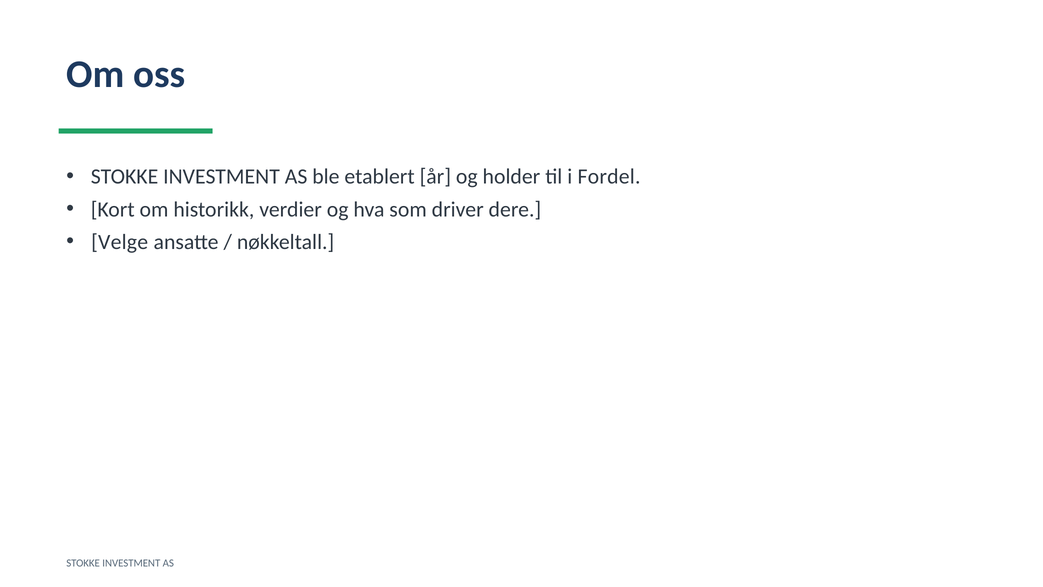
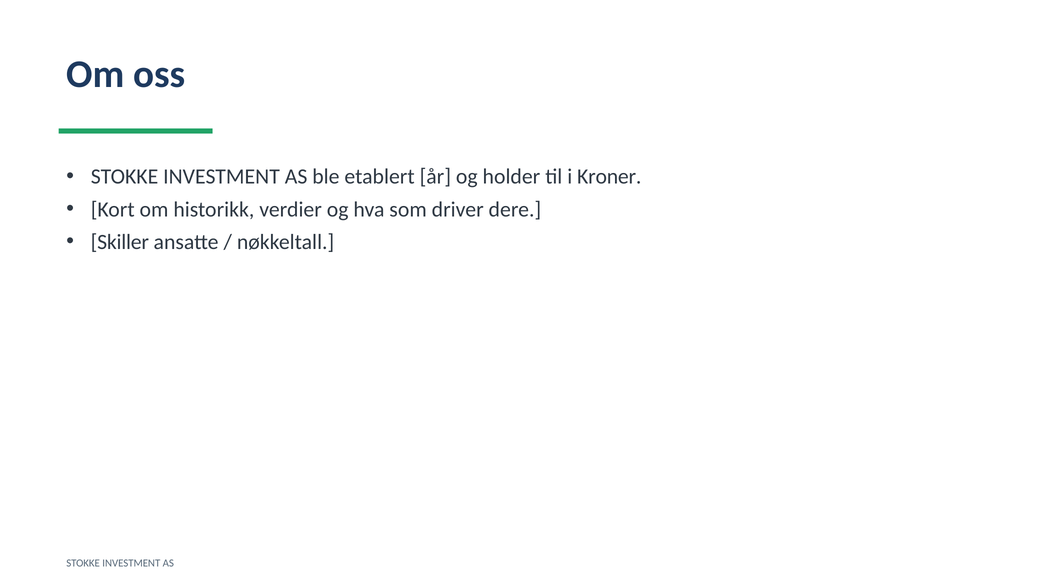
Fordel: Fordel -> Kroner
Velge: Velge -> Skiller
